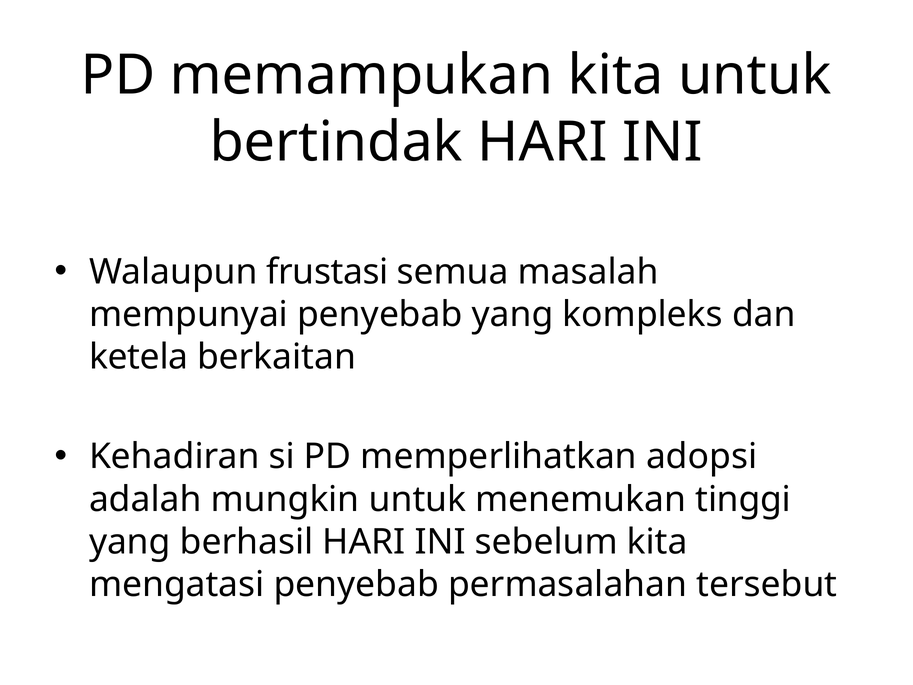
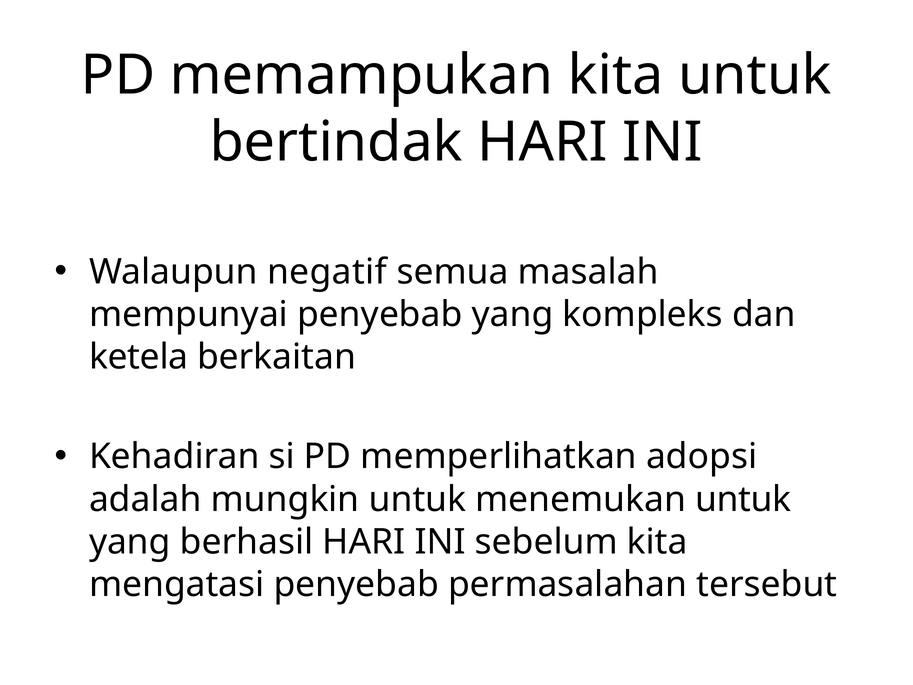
frustasi: frustasi -> negatif
menemukan tinggi: tinggi -> untuk
